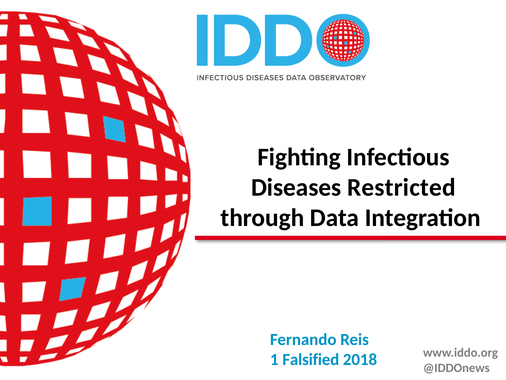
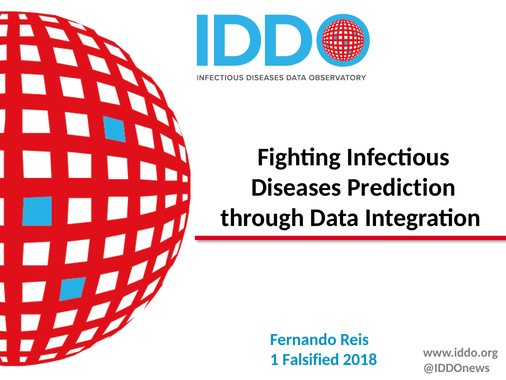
Restricted: Restricted -> Prediction
